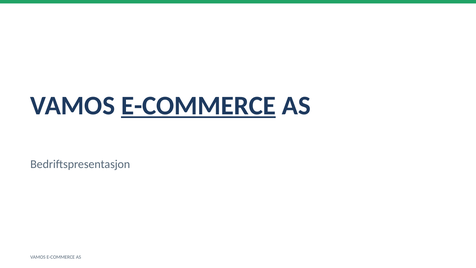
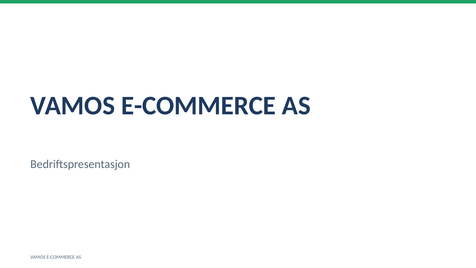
E-COMMERCE at (198, 106) underline: present -> none
